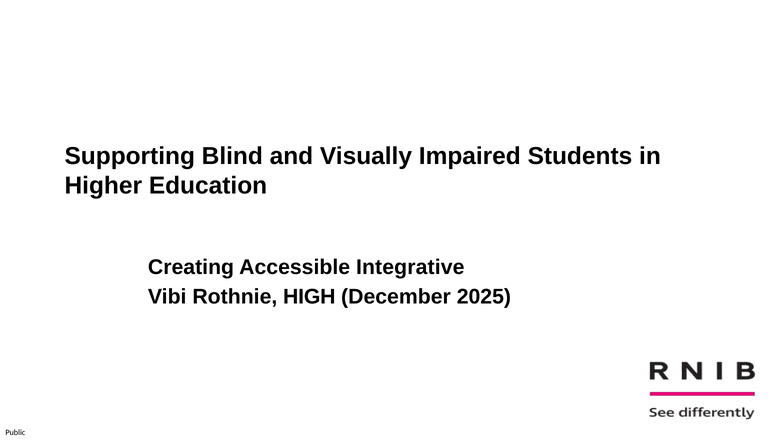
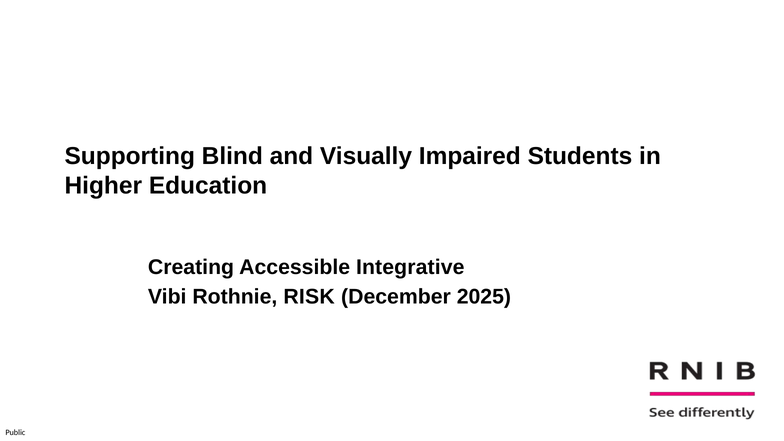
HIGH: HIGH -> RISK
